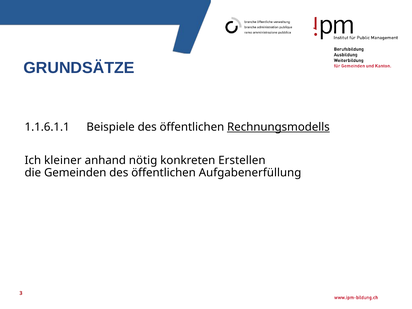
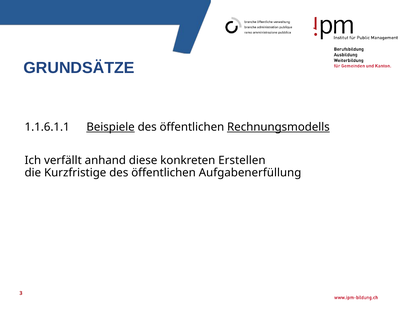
Beispiele underline: none -> present
kleiner: kleiner -> verfällt
nötig: nötig -> diese
Gemeinden: Gemeinden -> Kurzfristige
